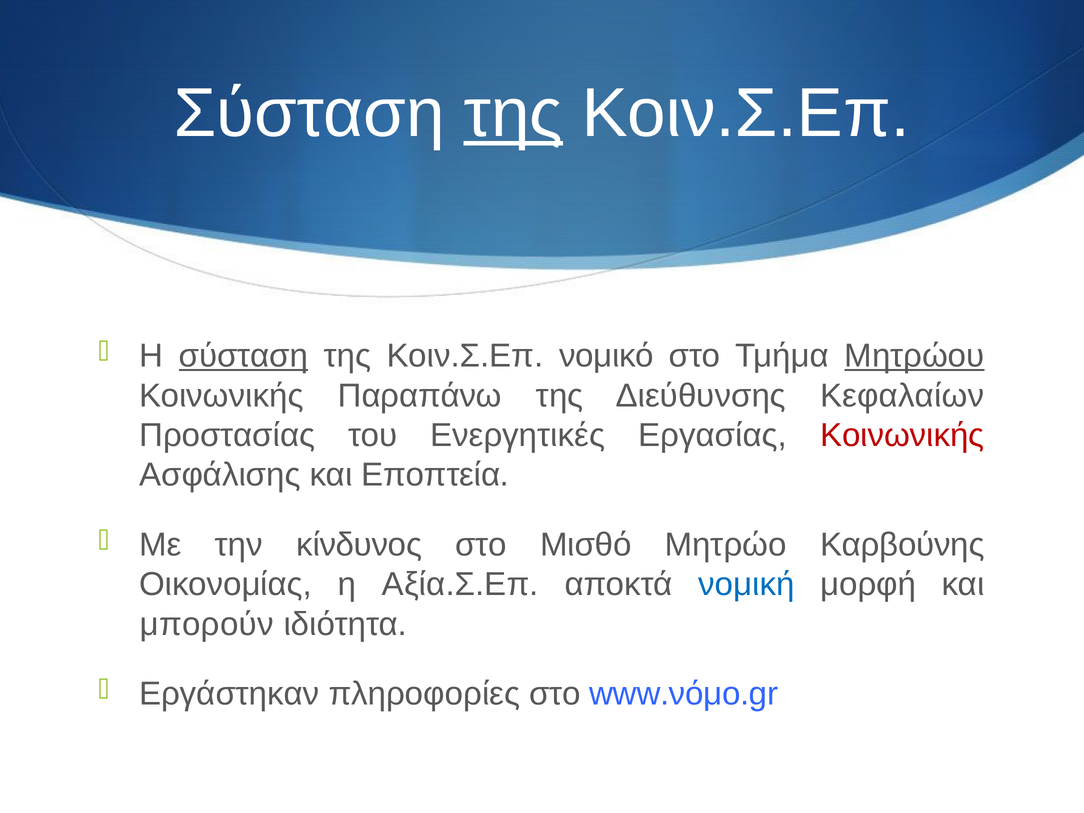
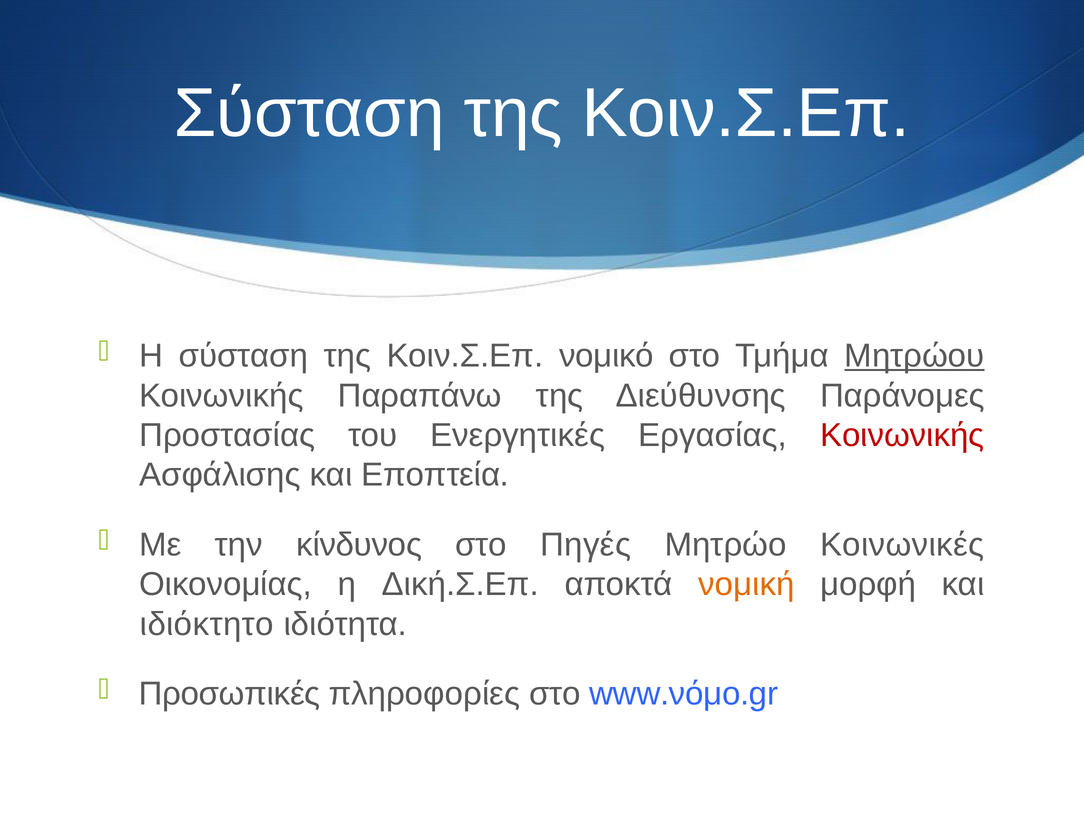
της at (513, 113) underline: present -> none
σύσταση at (244, 356) underline: present -> none
Κεφαλαίων: Κεφαλαίων -> Παράνομες
Μισθό: Μισθό -> Πηγές
Καρβούνης: Καρβούνης -> Κοινωνικές
Αξία.Σ.Επ: Αξία.Σ.Επ -> Δική.Σ.Επ
νομική colour: blue -> orange
μπορούν: μπορούν -> ιδιόκτητο
Εργάστηκαν: Εργάστηκαν -> Προσωπικές
